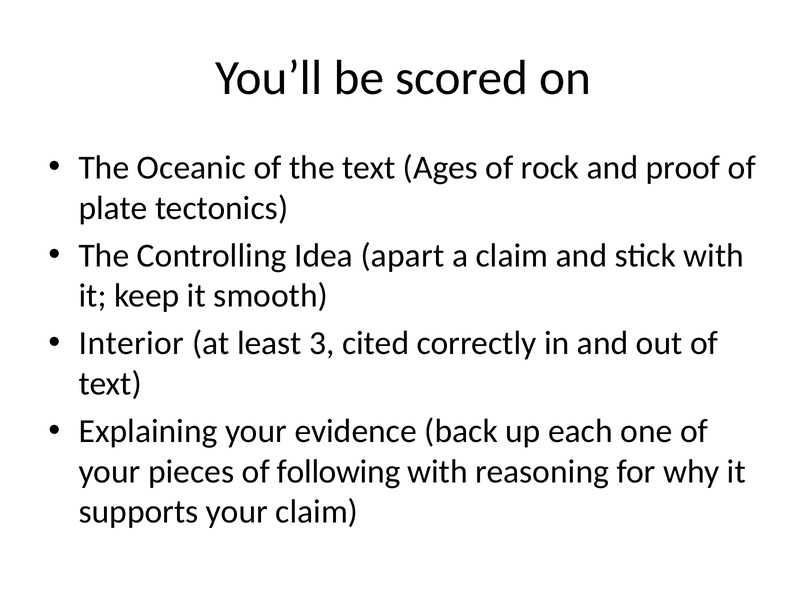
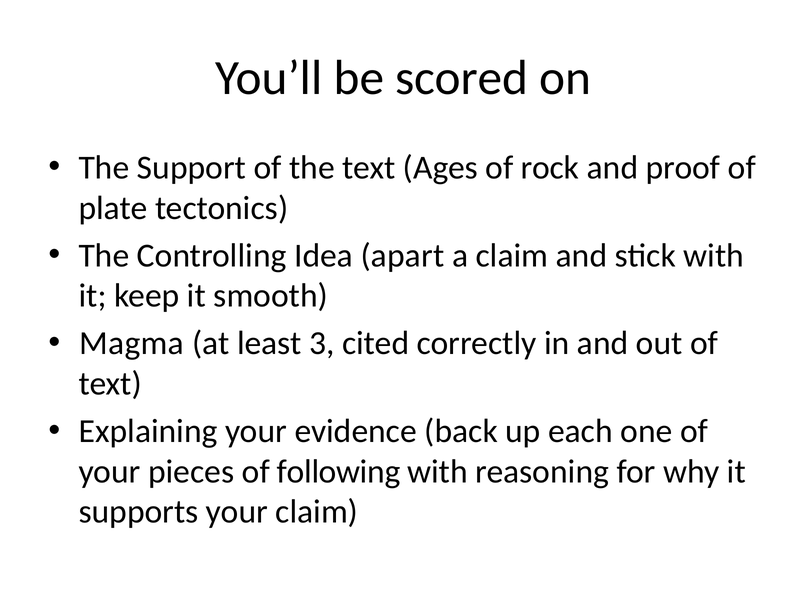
Oceanic: Oceanic -> Support
Interior: Interior -> Magma
